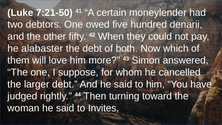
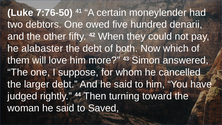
7:21-50: 7:21-50 -> 7:76-50
Invites: Invites -> Saved
